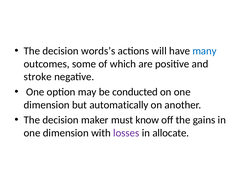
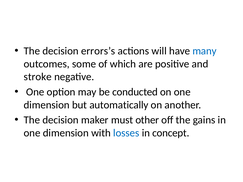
words’s: words’s -> errors’s
know: know -> other
losses colour: purple -> blue
allocate: allocate -> concept
